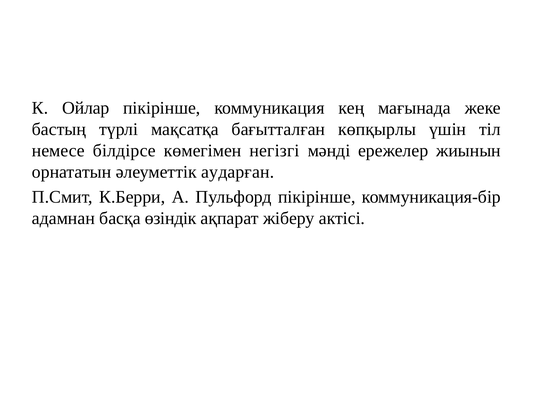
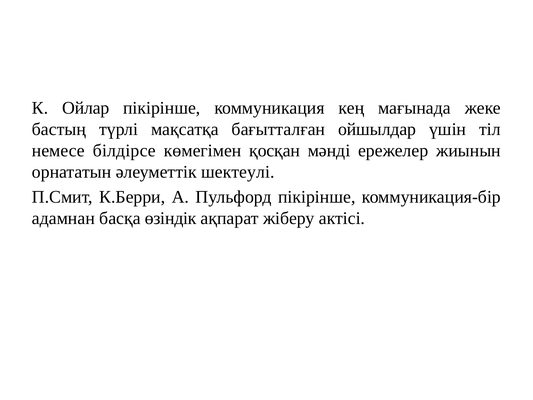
көпқырлы: көпқырлы -> ойшылдар
негізгі: негізгі -> қосқан
аударған: аударған -> шектеулі
